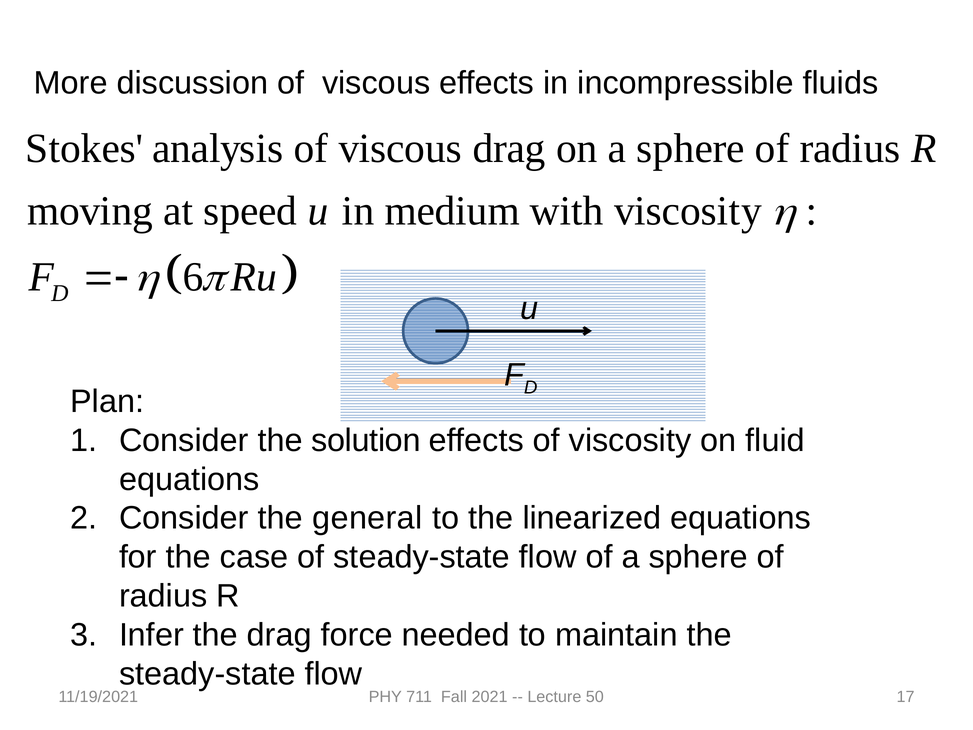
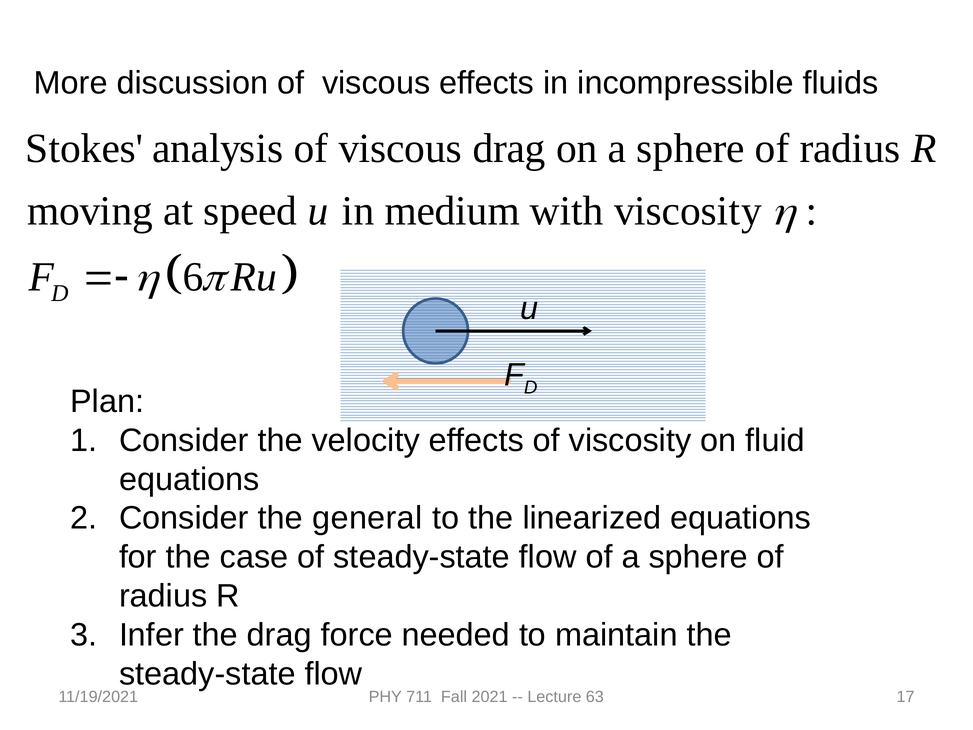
solution: solution -> velocity
50: 50 -> 63
